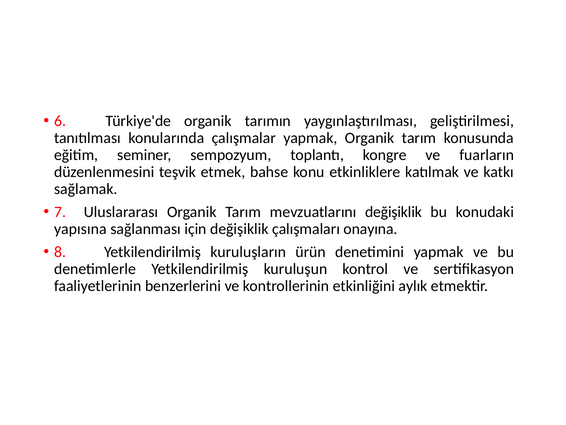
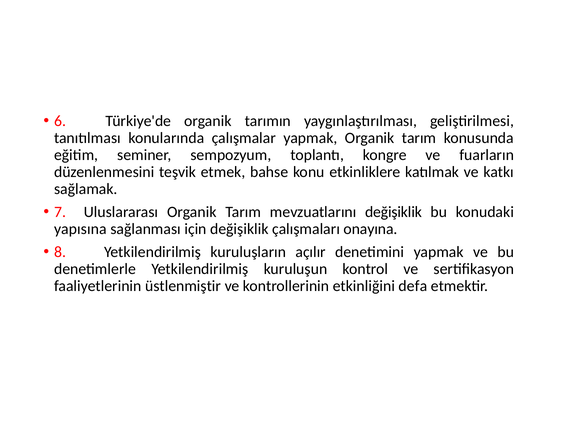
ürün: ürün -> açılır
benzerlerini: benzerlerini -> üstlenmiştir
aylık: aylık -> defa
